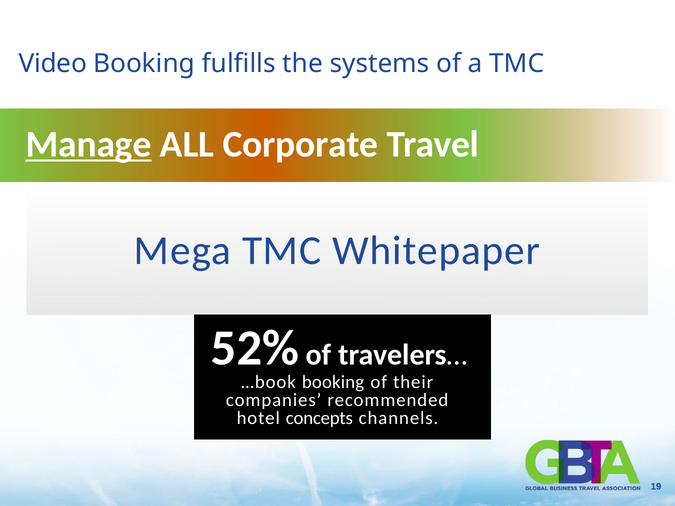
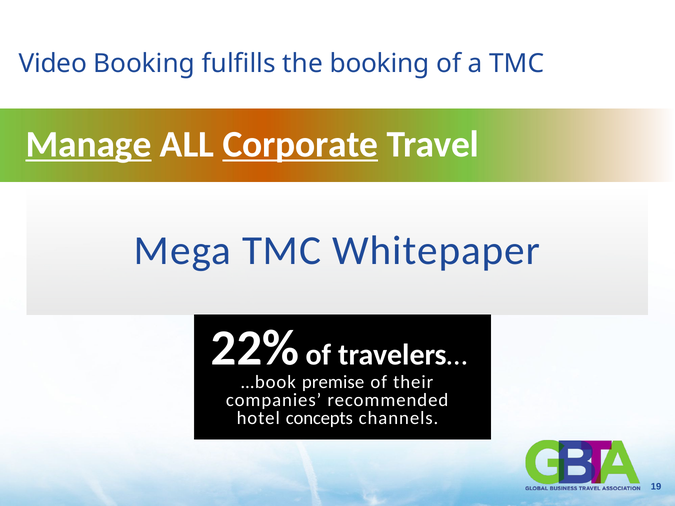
the systems: systems -> booking
Corporate underline: none -> present
52%: 52% -> 22%
…book booking: booking -> premise
